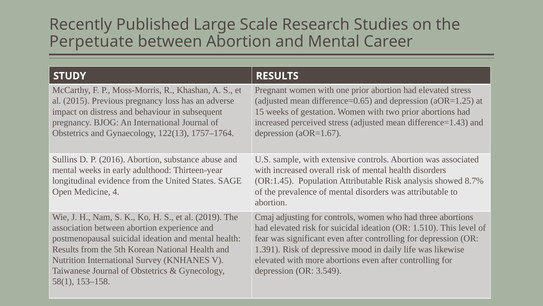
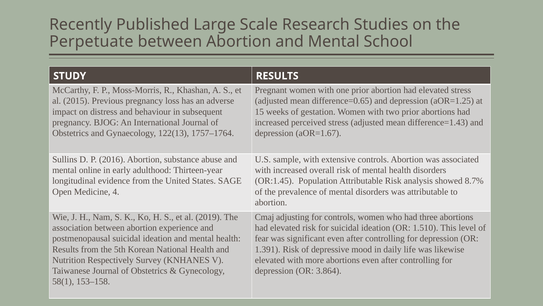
Career: Career -> School
mental weeks: weeks -> online
Nutrition International: International -> Respectively
3.549: 3.549 -> 3.864
